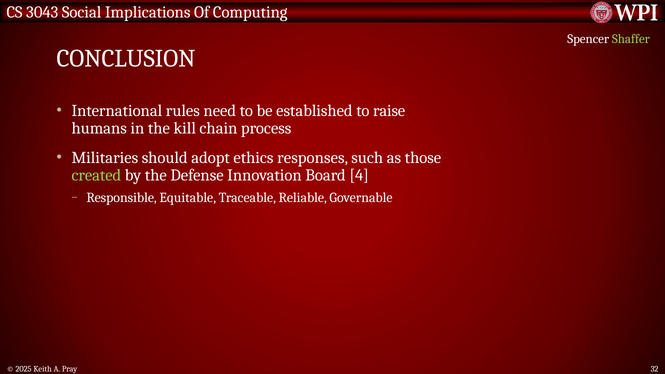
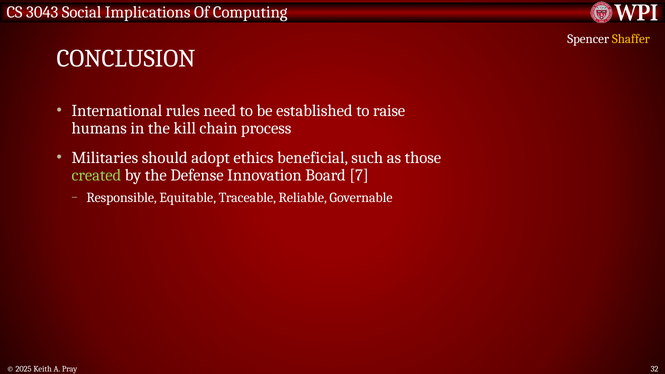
Shaffer colour: light green -> yellow
responses: responses -> beneficial
4: 4 -> 7
